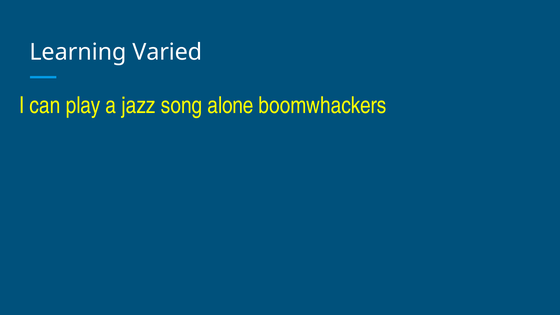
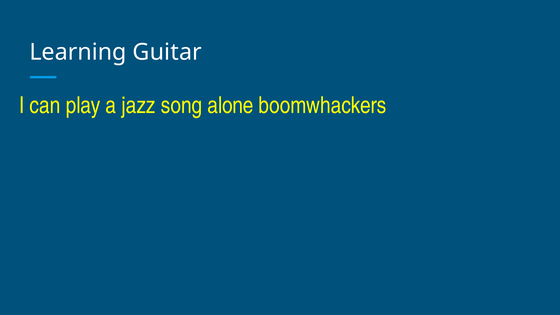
Varied: Varied -> Guitar
